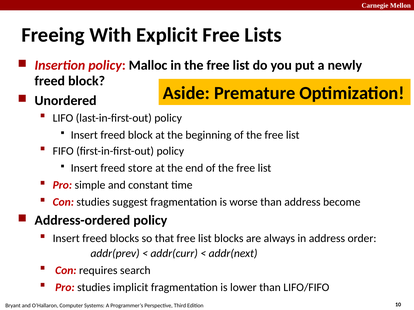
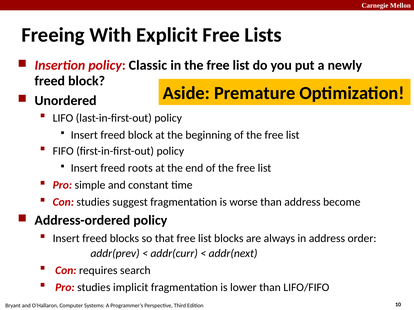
Malloc: Malloc -> Classic
store: store -> roots
